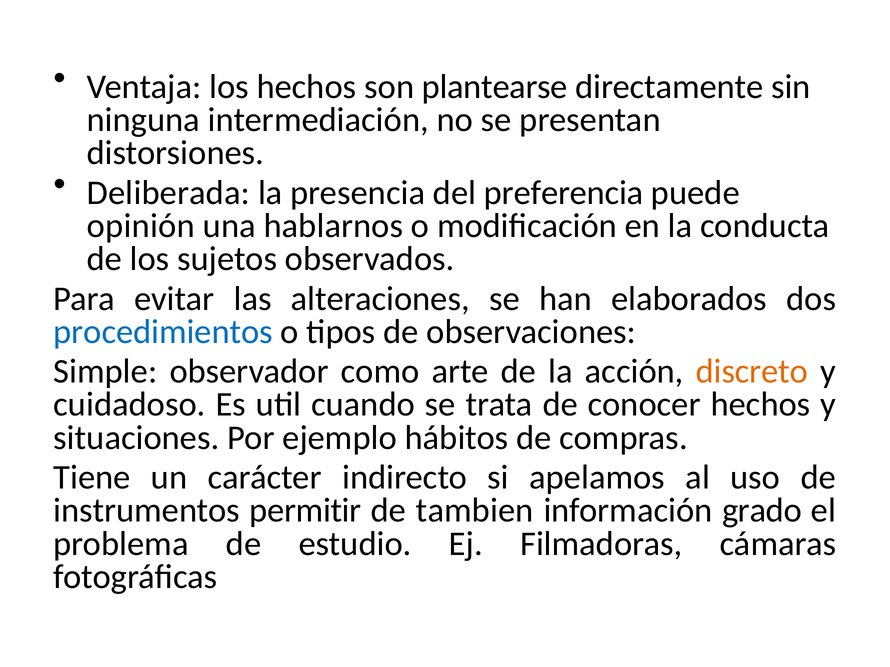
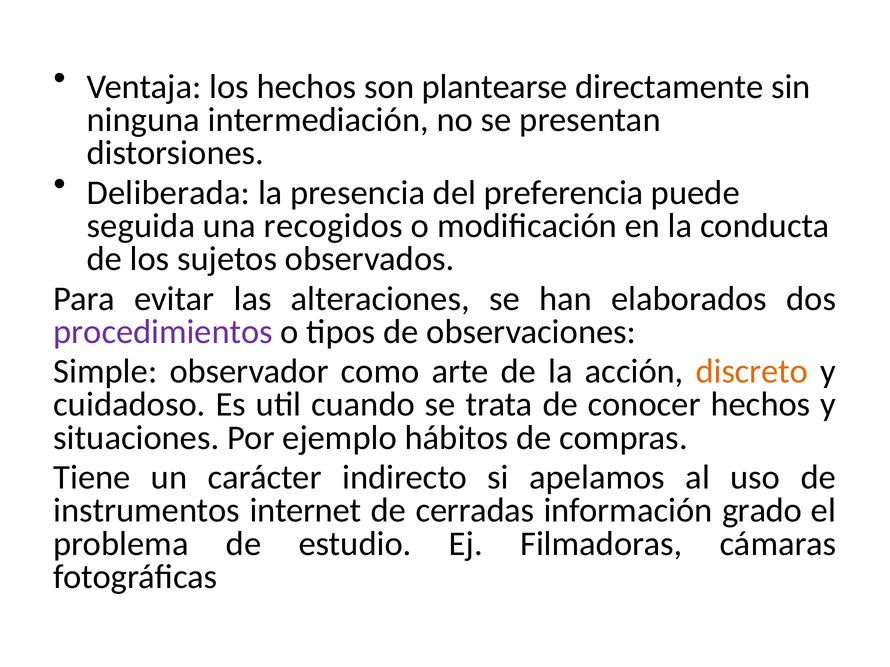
opinión: opinión -> seguida
hablarnos: hablarnos -> recogidos
procedimientos colour: blue -> purple
permitir: permitir -> internet
tambien: tambien -> cerradas
